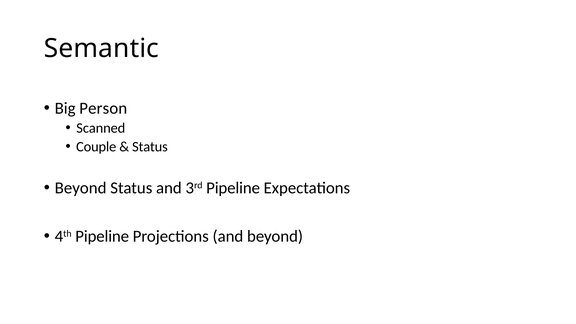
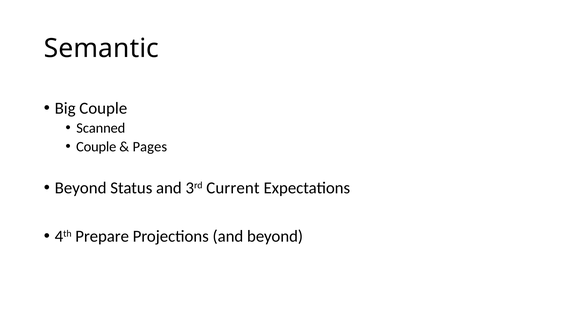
Big Person: Person -> Couple
Status at (150, 147): Status -> Pages
3rd Pipeline: Pipeline -> Current
4th Pipeline: Pipeline -> Prepare
